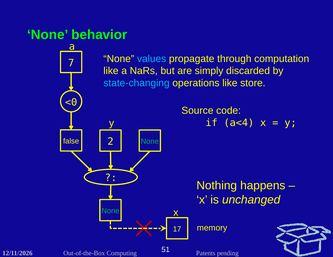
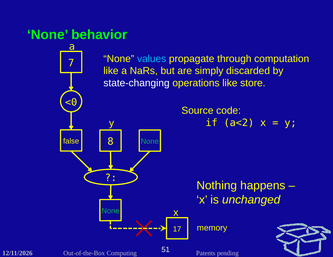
state-changing colour: light blue -> white
a<4: a<4 -> a<2
2: 2 -> 8
